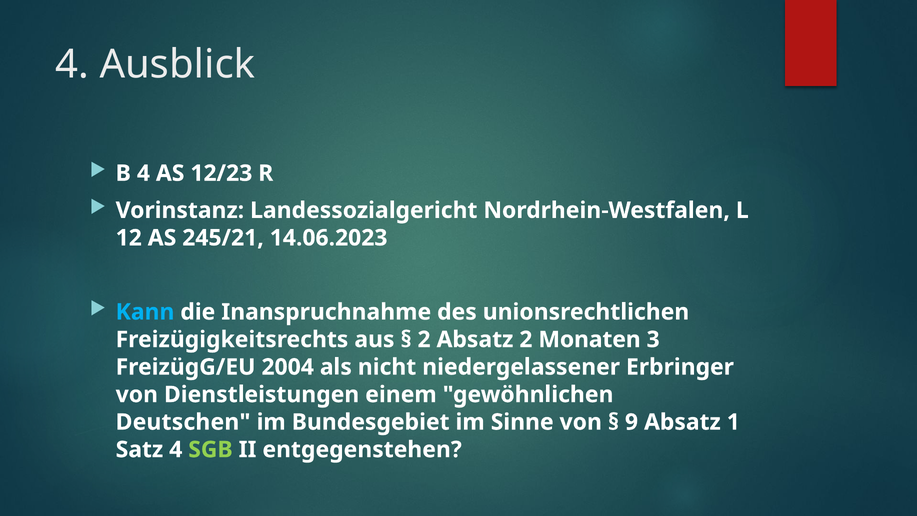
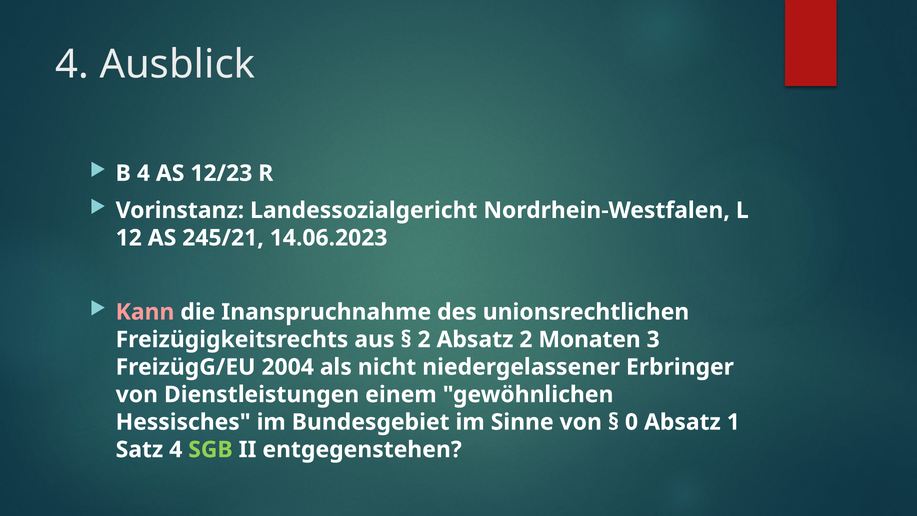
Kann colour: light blue -> pink
Deutschen: Deutschen -> Hessisches
9: 9 -> 0
